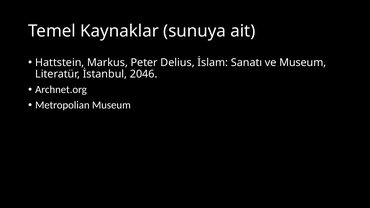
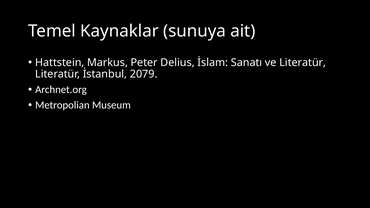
ve Museum: Museum -> Literatür
2046: 2046 -> 2079
